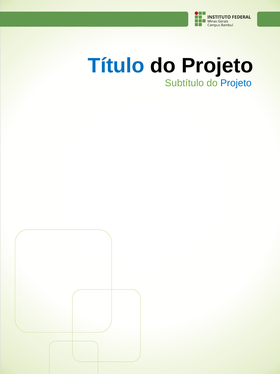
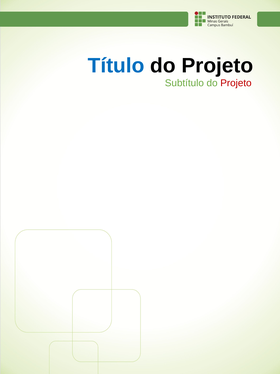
Projeto at (236, 83) colour: blue -> red
